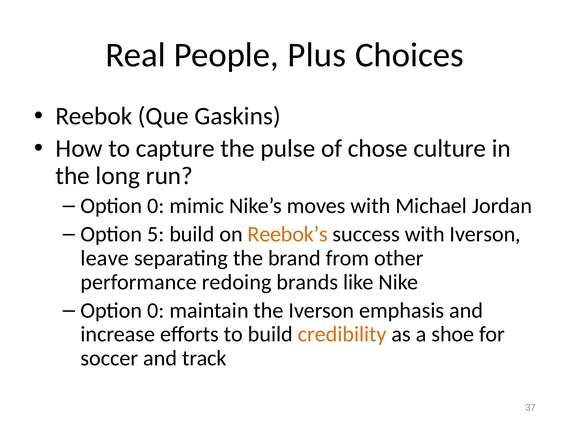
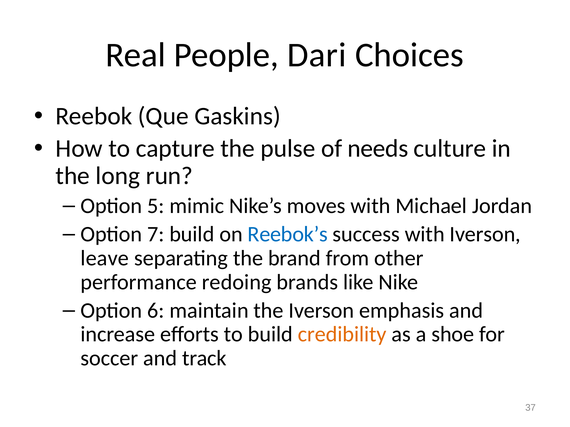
Plus: Plus -> Dari
chose: chose -> needs
0 at (156, 206): 0 -> 5
5: 5 -> 7
Reebok’s colour: orange -> blue
0 at (156, 311): 0 -> 6
